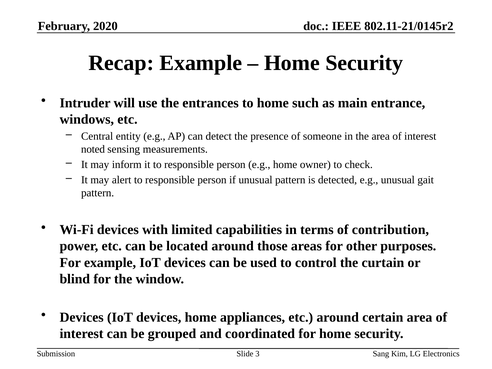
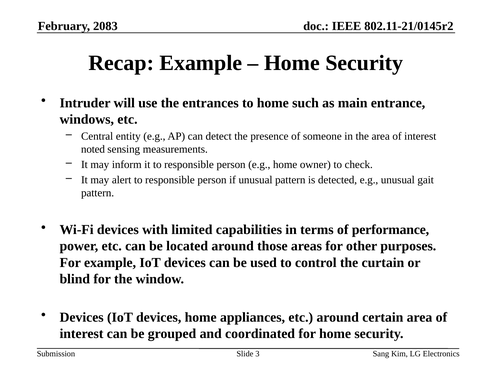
2020: 2020 -> 2083
contribution: contribution -> performance
